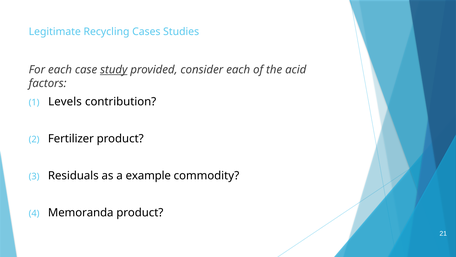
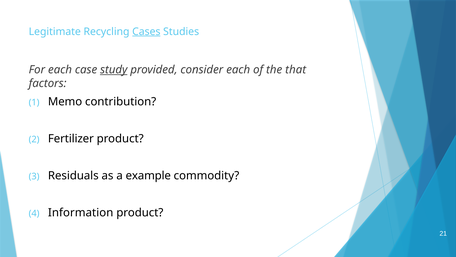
Cases underline: none -> present
acid: acid -> that
Levels: Levels -> Memo
Memoranda: Memoranda -> Information
